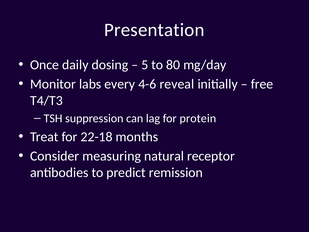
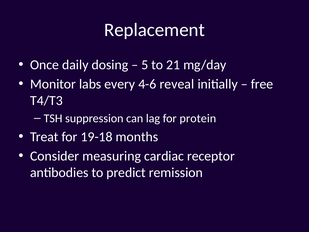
Presentation: Presentation -> Replacement
80: 80 -> 21
22-18: 22-18 -> 19-18
natural: natural -> cardiac
